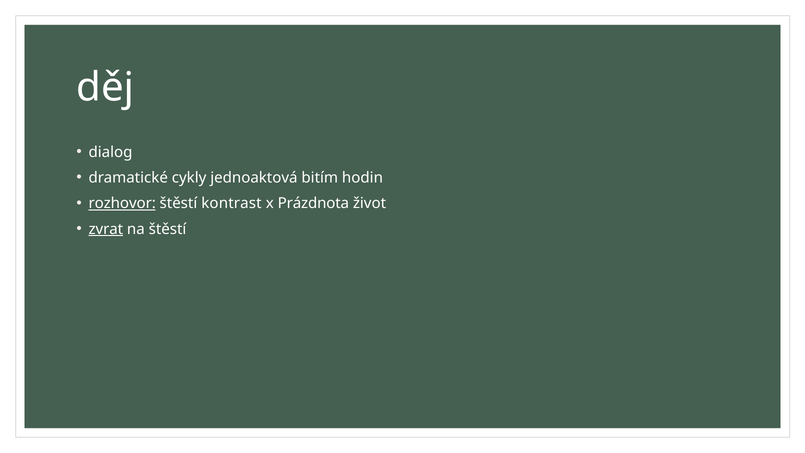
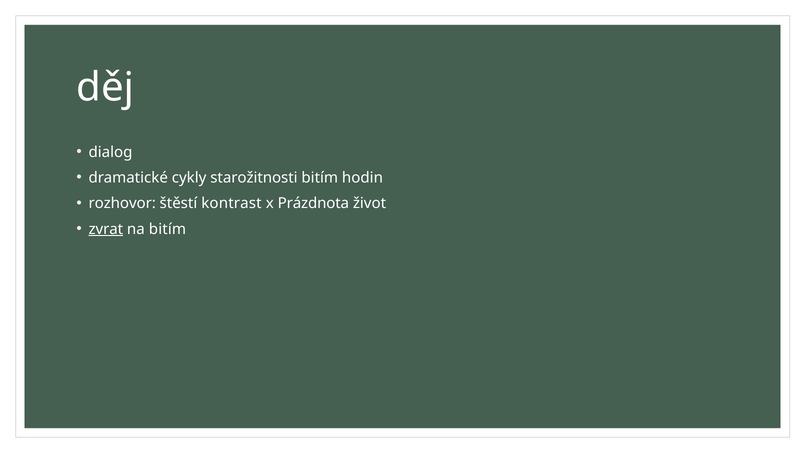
jednoaktová: jednoaktová -> starožitnosti
rozhovor underline: present -> none
na štěstí: štěstí -> bitím
